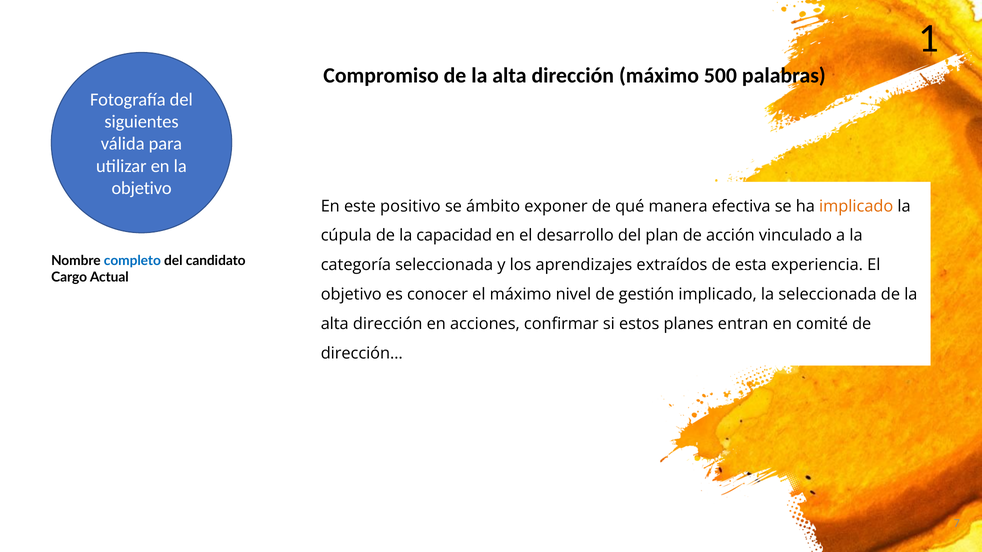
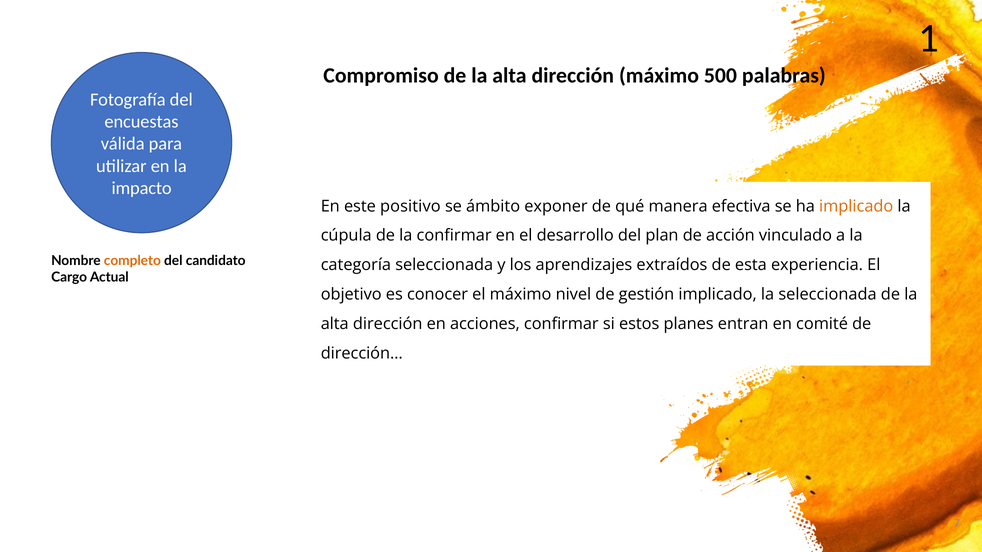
siguientes: siguientes -> encuestas
objetivo at (142, 188): objetivo -> impacto
la capacidad: capacidad -> confirmar
completo colour: blue -> orange
